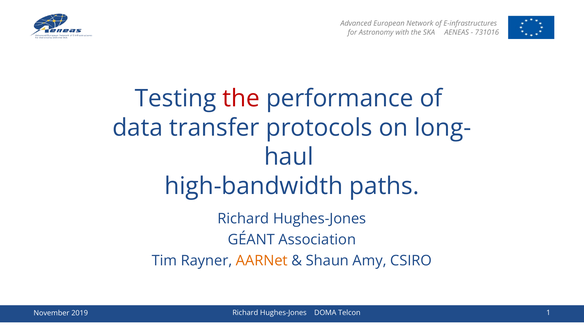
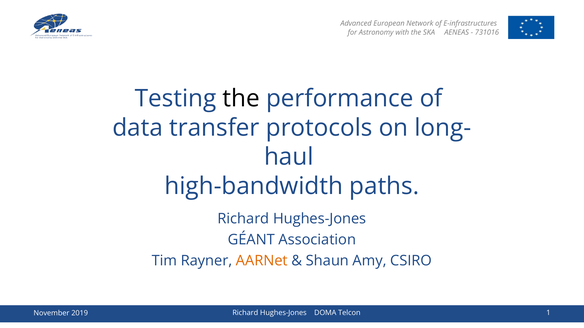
the at (241, 99) colour: red -> black
